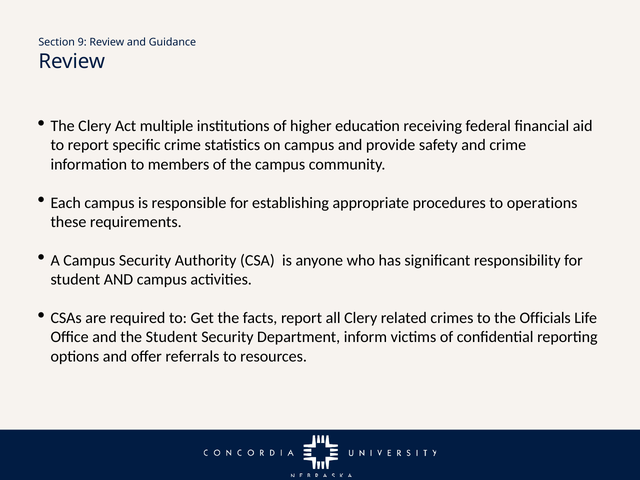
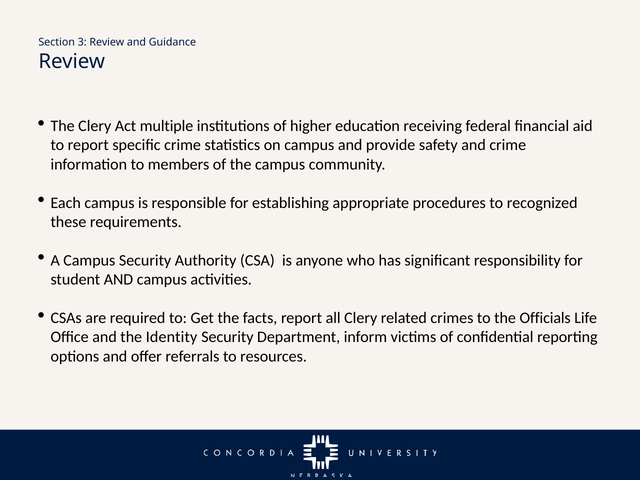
9: 9 -> 3
operations: operations -> recognized
the Student: Student -> Identity
